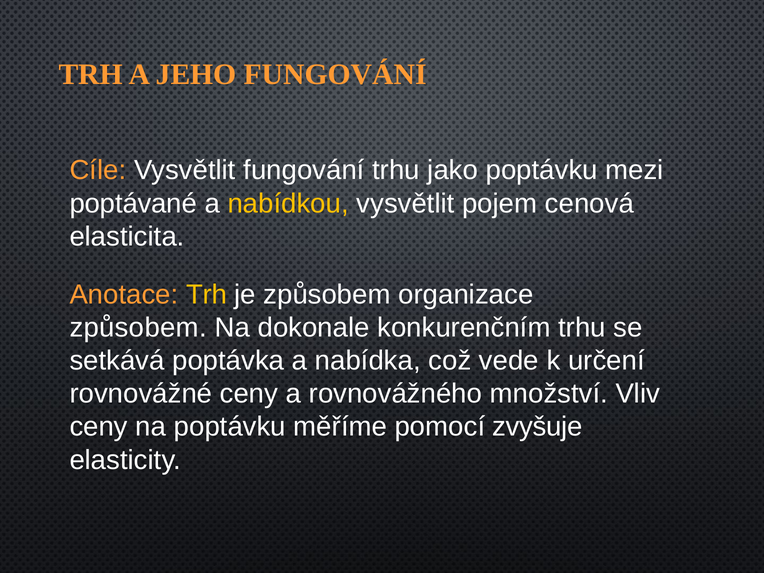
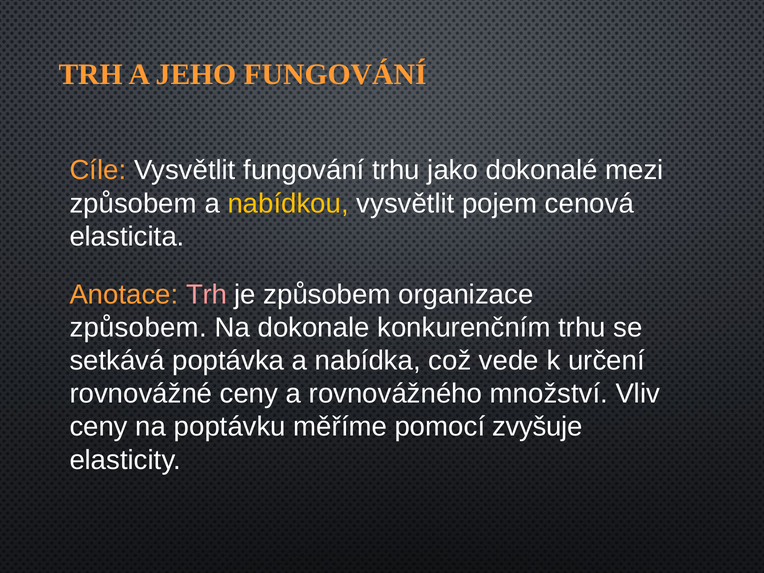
jako poptávku: poptávku -> dokonalé
poptávané at (133, 203): poptávané -> způsobem
Trh at (207, 294) colour: yellow -> pink
